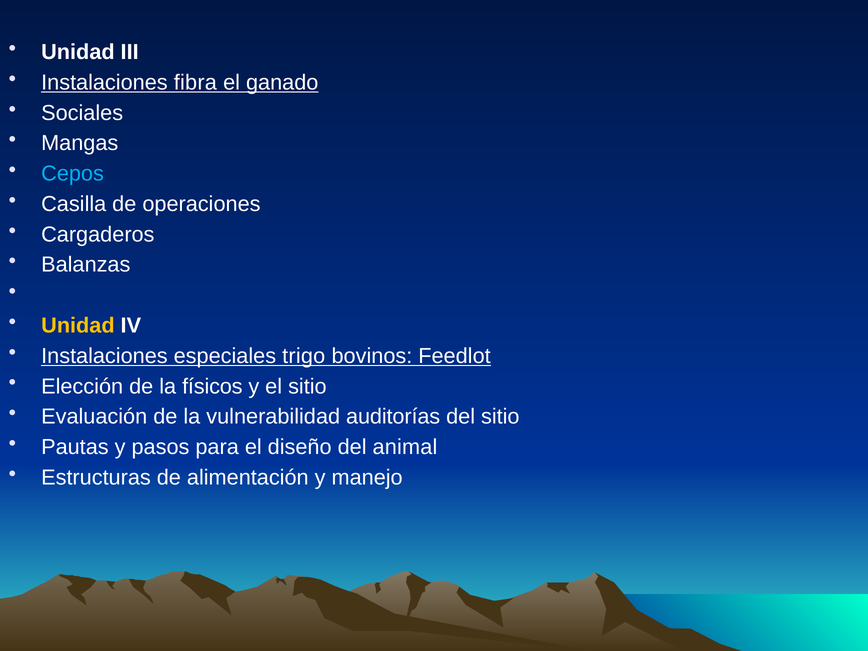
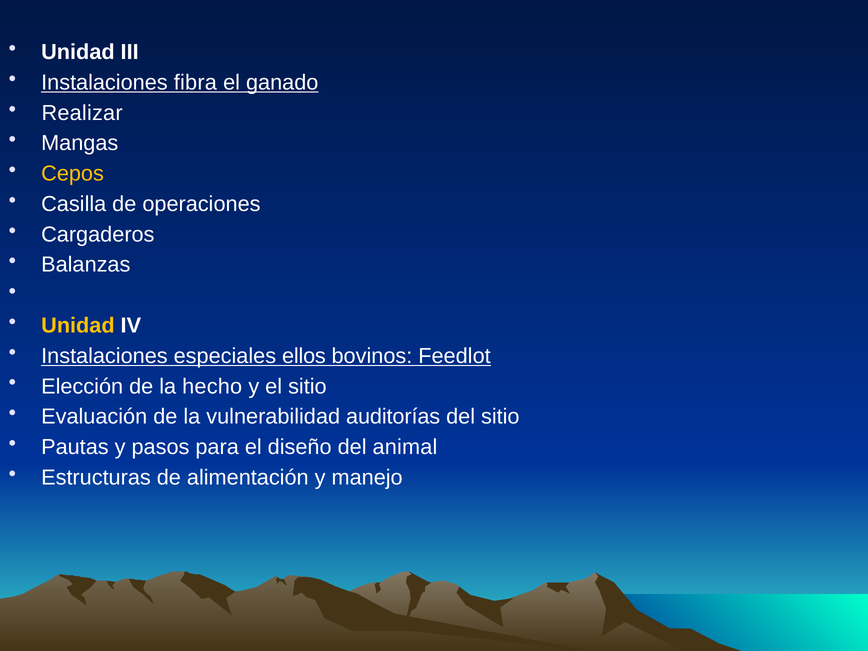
Sociales: Sociales -> Realizar
Cepos colour: light blue -> yellow
trigo: trigo -> ellos
físicos: físicos -> hecho
